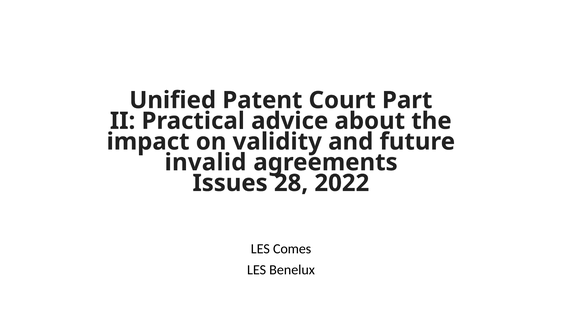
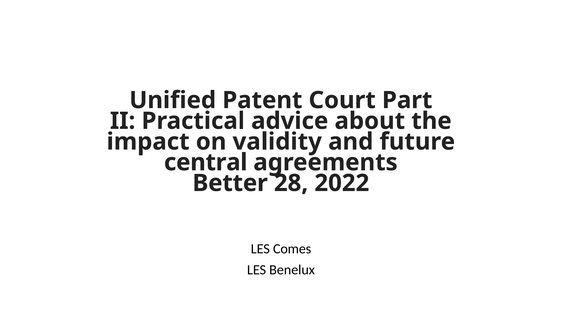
invalid: invalid -> central
Issues: Issues -> Better
